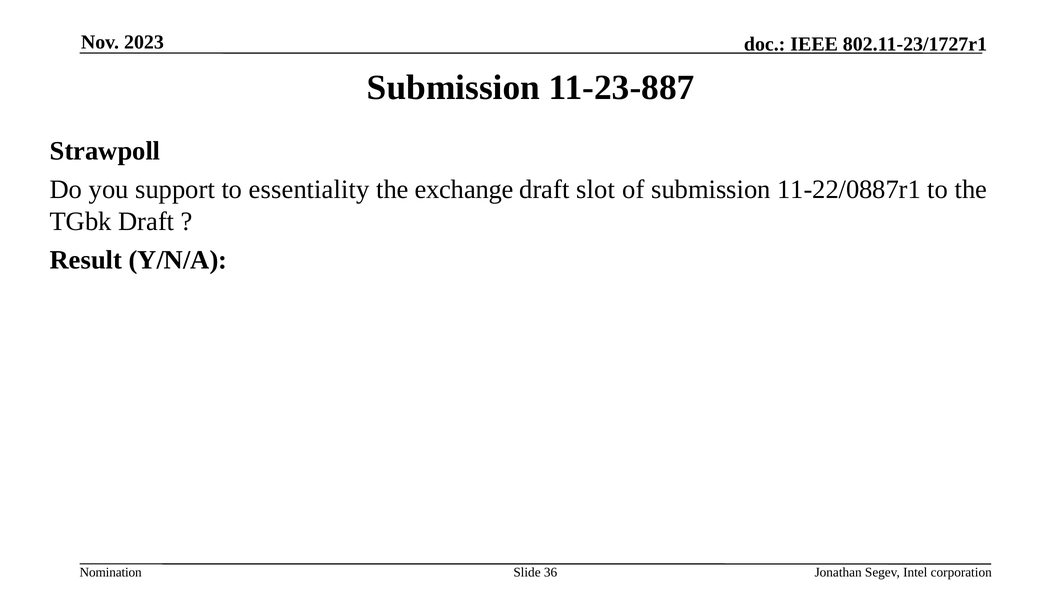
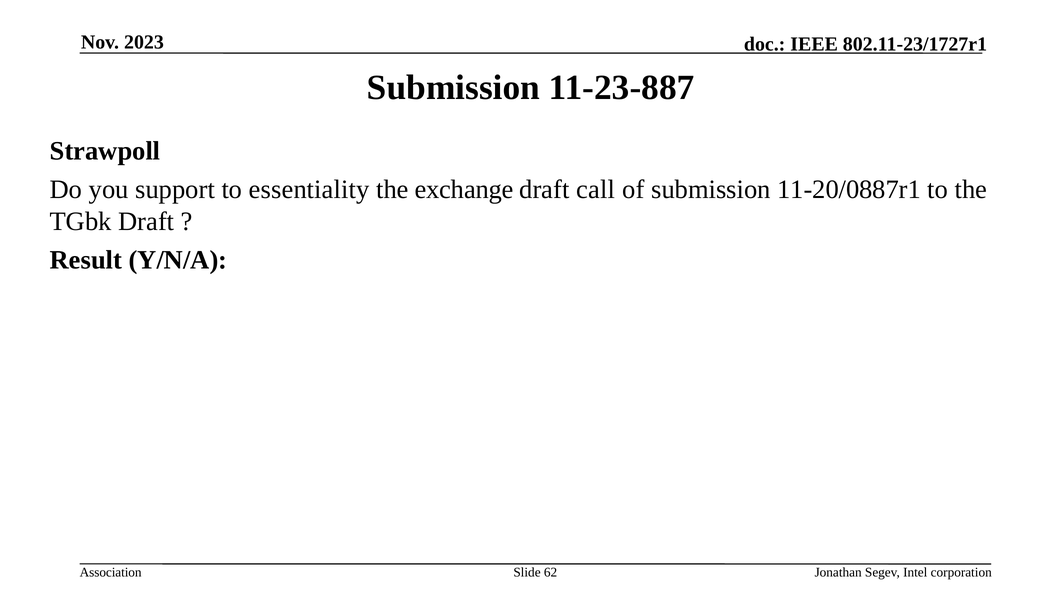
slot: slot -> call
11-22/0887r1: 11-22/0887r1 -> 11-20/0887r1
Nomination: Nomination -> Association
36: 36 -> 62
